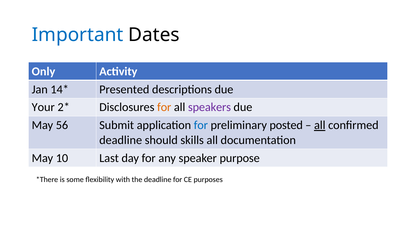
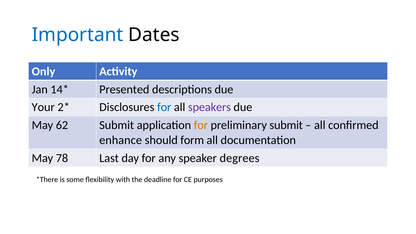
for at (164, 107) colour: orange -> blue
56: 56 -> 62
for at (201, 125) colour: blue -> orange
preliminary posted: posted -> submit
all at (320, 125) underline: present -> none
deadline at (121, 140): deadline -> enhance
skills: skills -> form
10: 10 -> 78
purpose: purpose -> degrees
